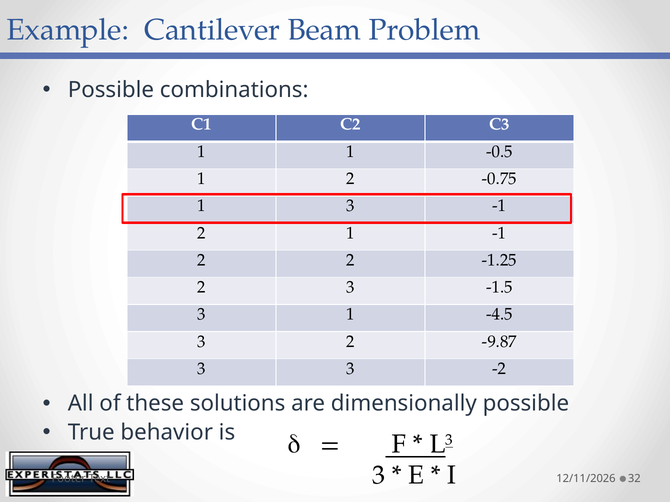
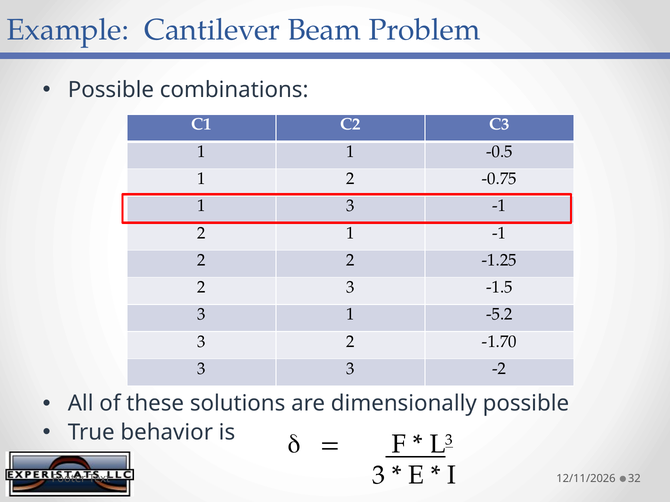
-4.5: -4.5 -> -5.2
-9.87: -9.87 -> -1.70
